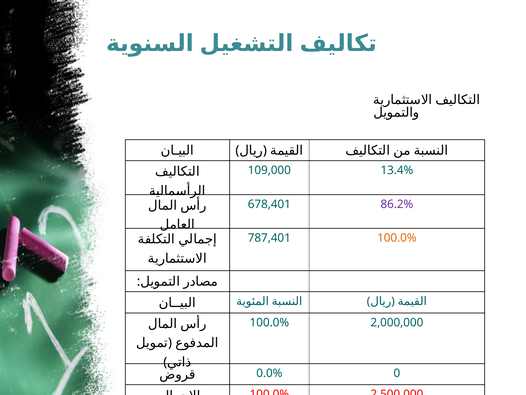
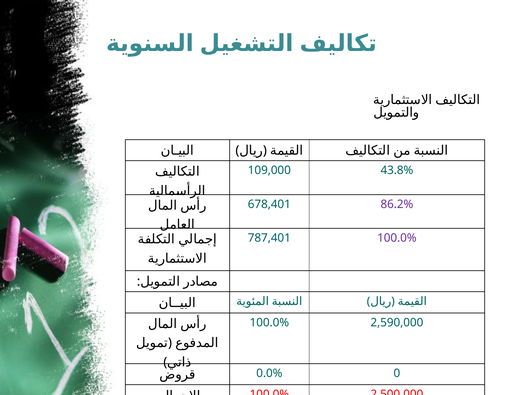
13.4%: 13.4% -> 43.8%
100.0% at (397, 238) colour: orange -> purple
2,000,000: 2,000,000 -> 2,590,000
